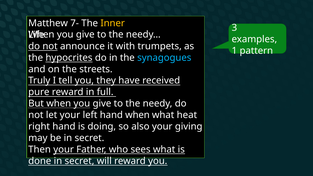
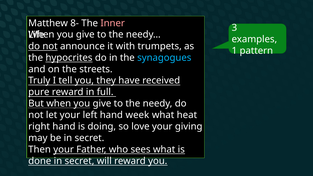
7-: 7- -> 8-
Inner colour: yellow -> pink
hand when: when -> week
also: also -> love
